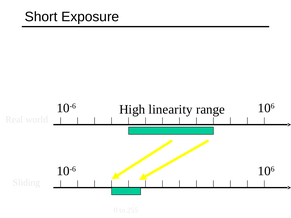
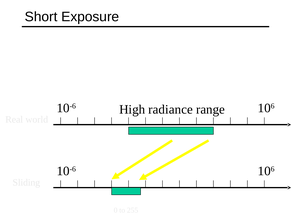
linearity: linearity -> radiance
